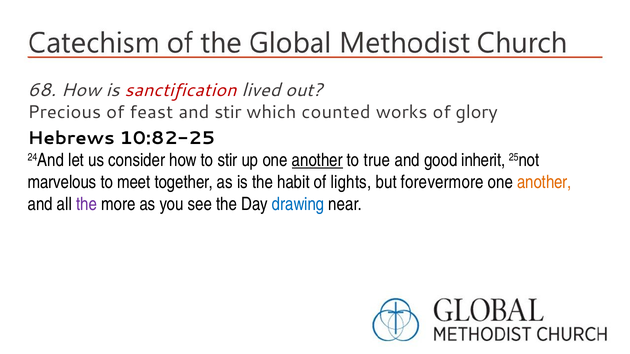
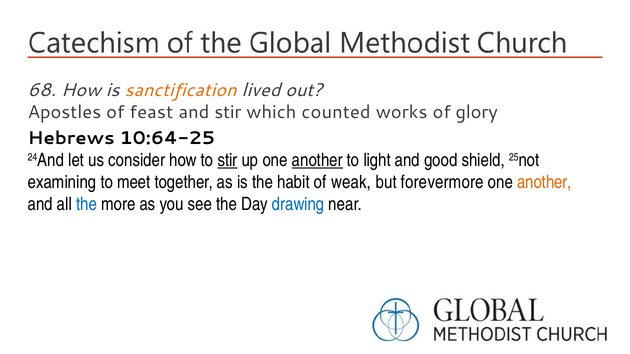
sanctification colour: red -> orange
Precious: Precious -> Apostles
10:82-25: 10:82-25 -> 10:64-25
stir at (227, 160) underline: none -> present
true: true -> light
inherit: inherit -> shield
marvelous: marvelous -> examining
lights: lights -> weak
the at (87, 205) colour: purple -> blue
